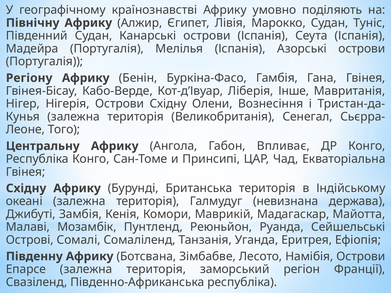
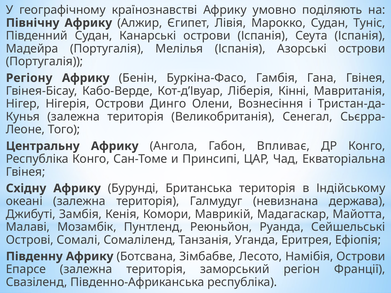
Інше: Інше -> Кінні
Острови Східну: Східну -> Динго
